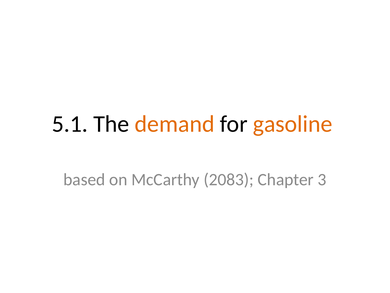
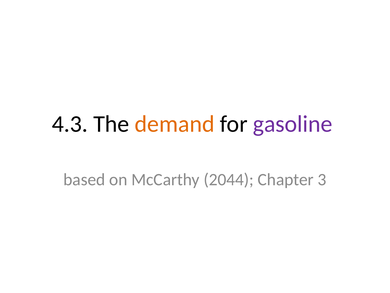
5.1: 5.1 -> 4.3
gasoline colour: orange -> purple
2083: 2083 -> 2044
